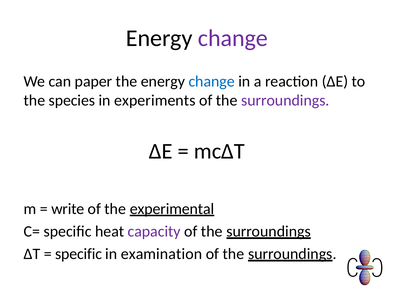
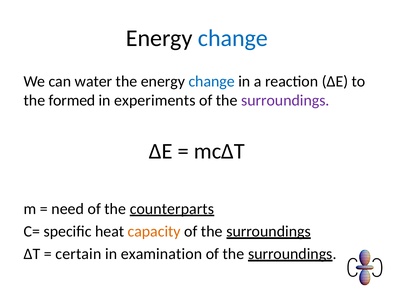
change at (233, 38) colour: purple -> blue
paper: paper -> water
species: species -> formed
write: write -> need
experimental: experimental -> counterparts
capacity colour: purple -> orange
specific at (79, 254): specific -> certain
